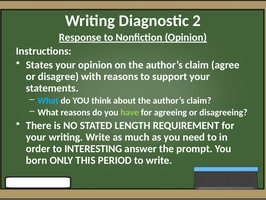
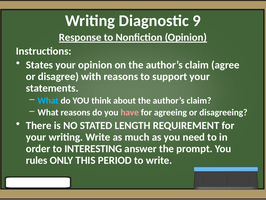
2: 2 -> 9
have colour: light green -> pink
born: born -> rules
